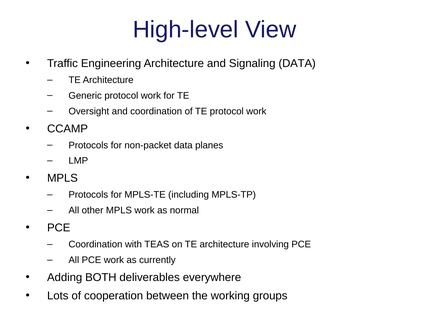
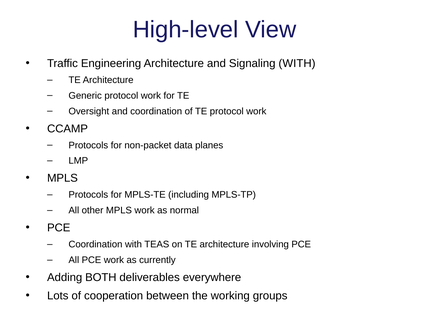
Signaling DATA: DATA -> WITH
